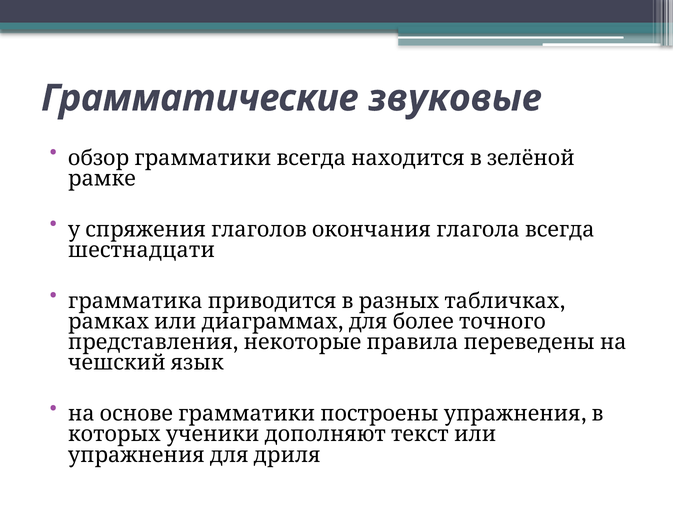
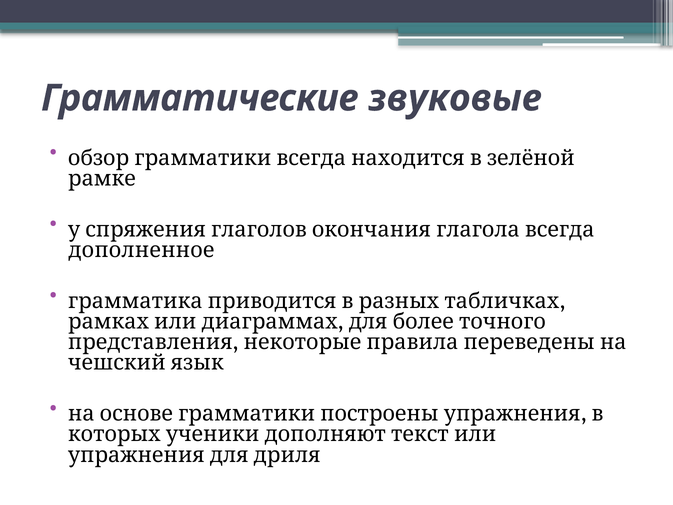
шестнадцати: шестнадцати -> дополненное
